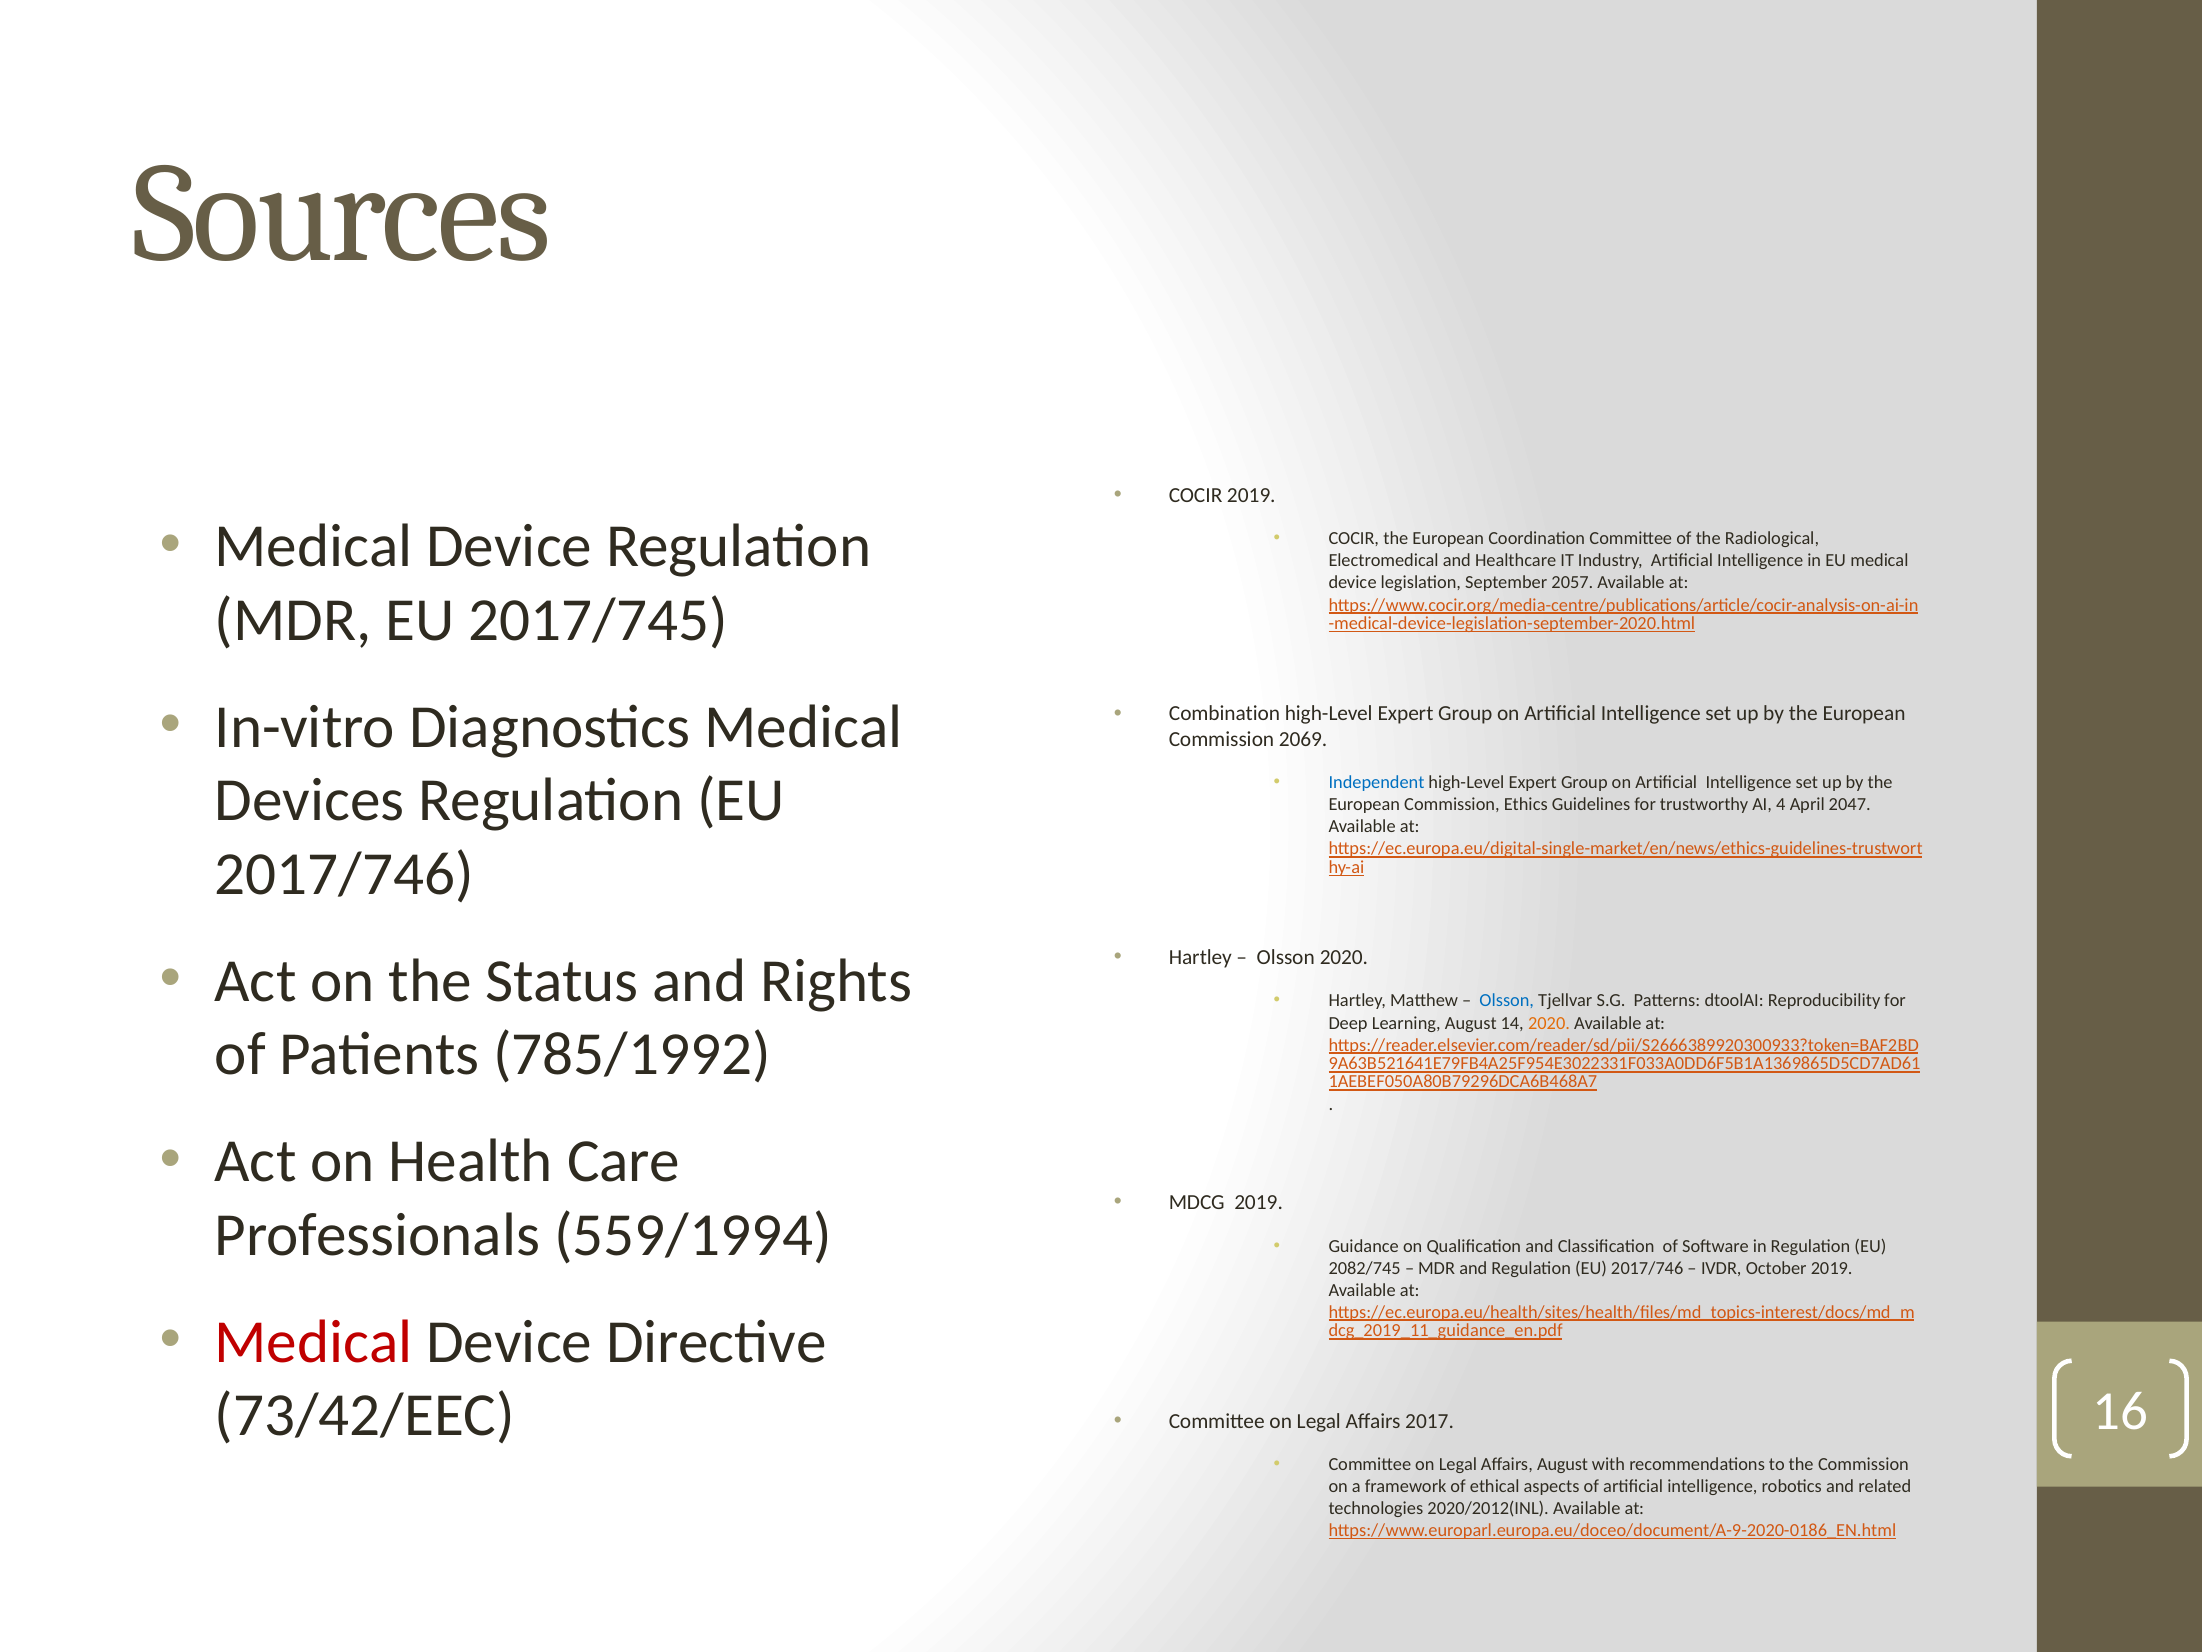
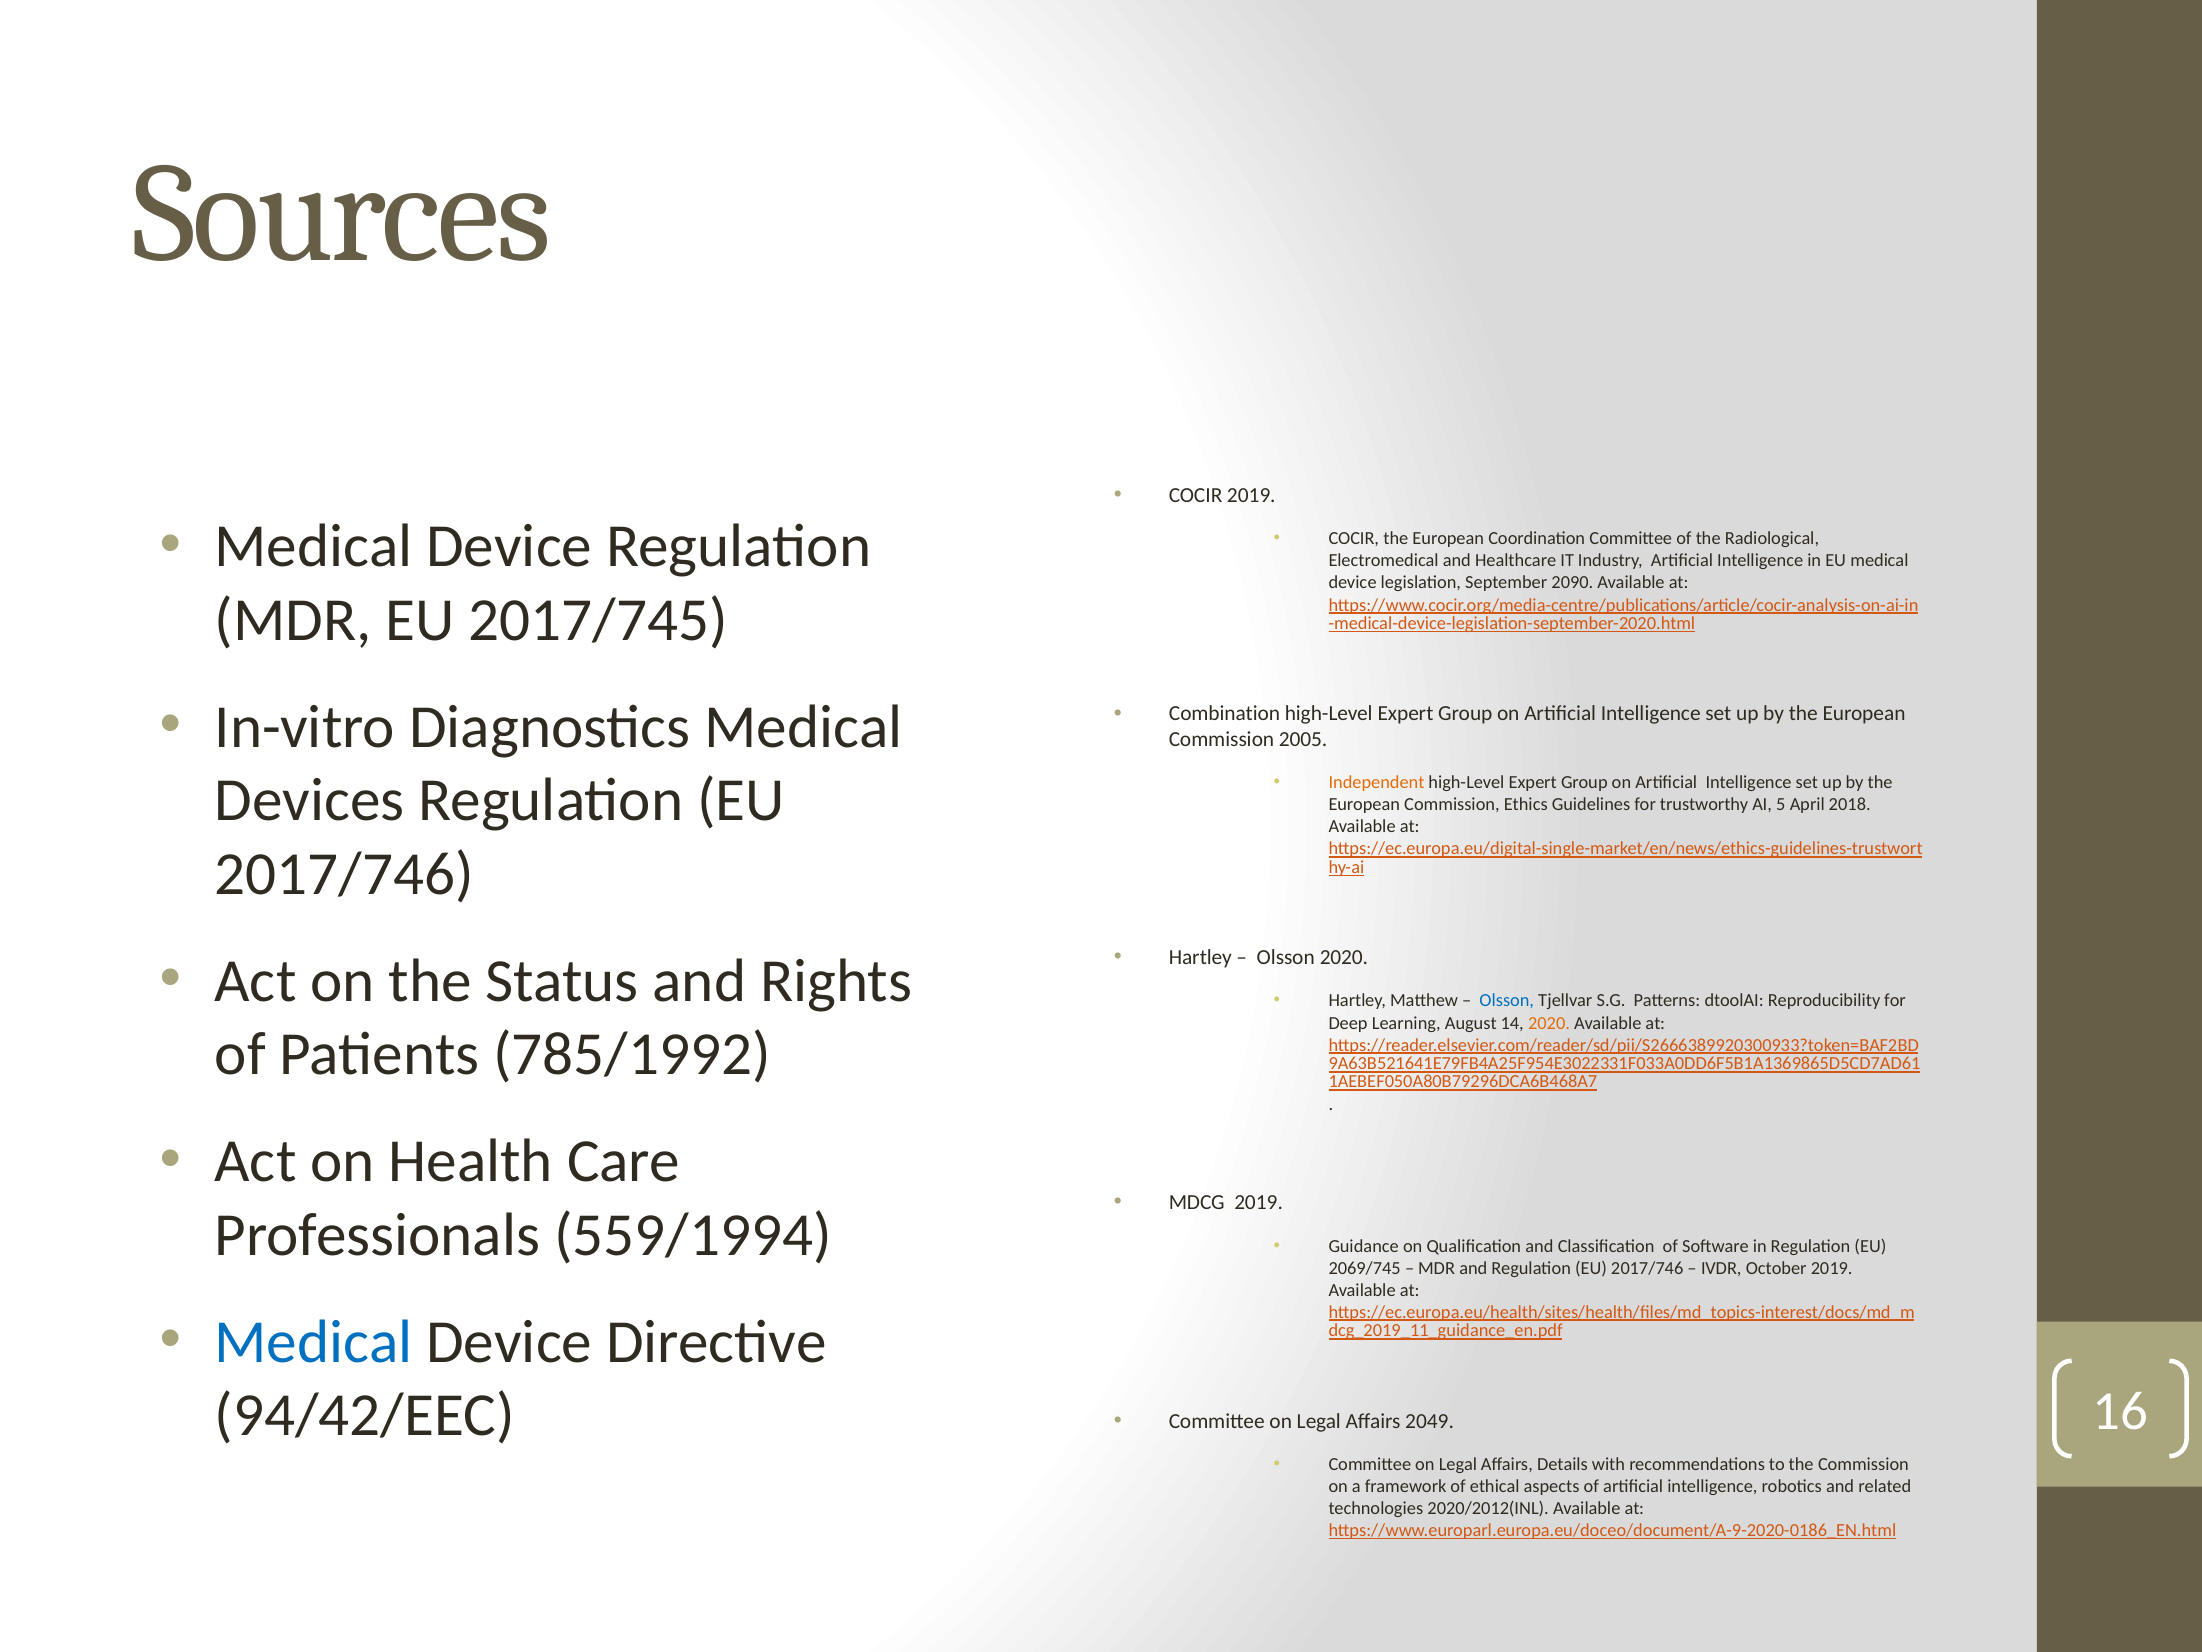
2057: 2057 -> 2090
2069: 2069 -> 2005
Independent colour: blue -> orange
4: 4 -> 5
2047: 2047 -> 2018
2082/745: 2082/745 -> 2069/745
Medical at (314, 1342) colour: red -> blue
73/42/EEC: 73/42/EEC -> 94/42/EEC
2017: 2017 -> 2049
Affairs August: August -> Details
